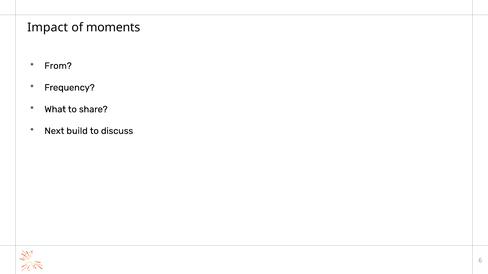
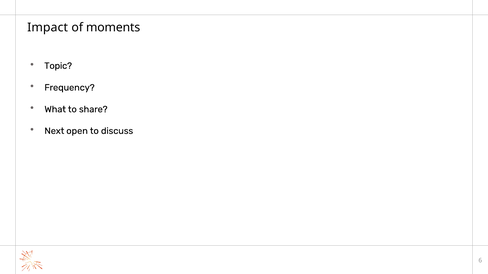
From: From -> Topic
build: build -> open
